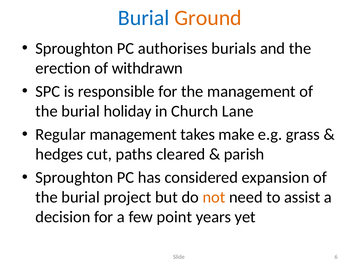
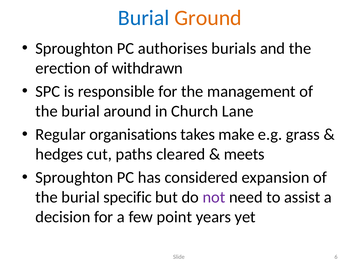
holiday: holiday -> around
Regular management: management -> organisations
parish: parish -> meets
project: project -> specific
not colour: orange -> purple
